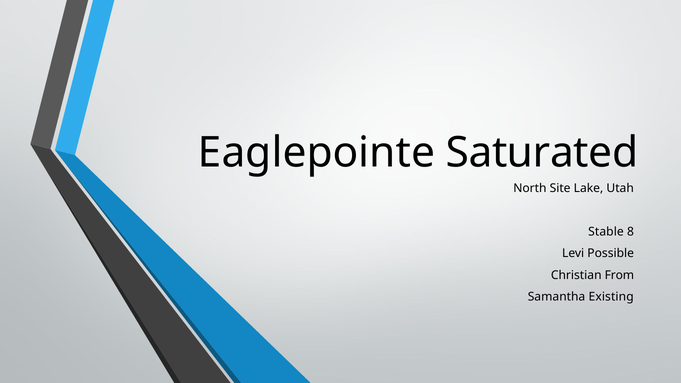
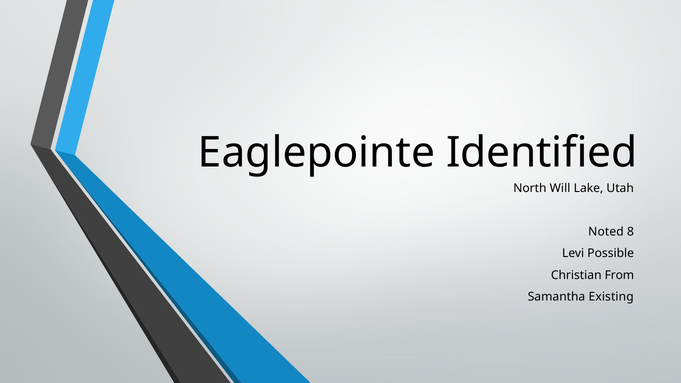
Saturated: Saturated -> Identified
Site: Site -> Will
Stable: Stable -> Noted
